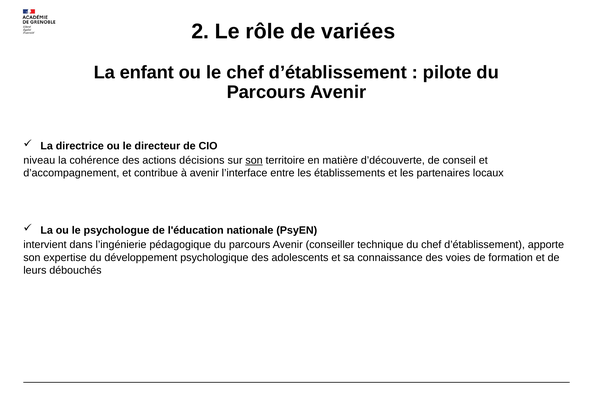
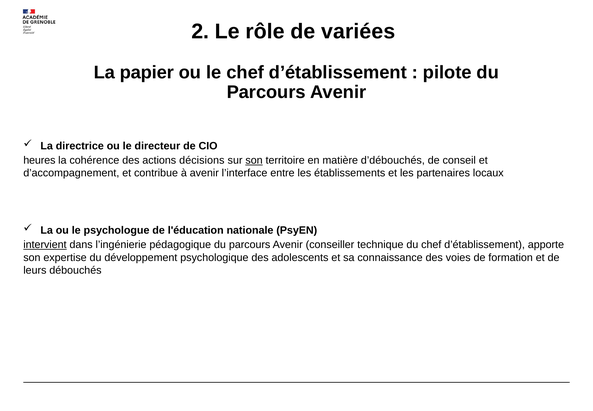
enfant: enfant -> papier
niveau: niveau -> heures
d’découverte: d’découverte -> d’débouchés
intervient underline: none -> present
